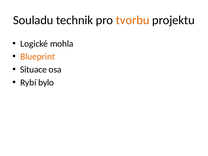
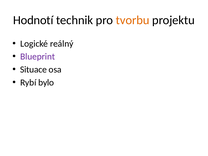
Souladu: Souladu -> Hodnotí
mohla: mohla -> reálný
Blueprint colour: orange -> purple
